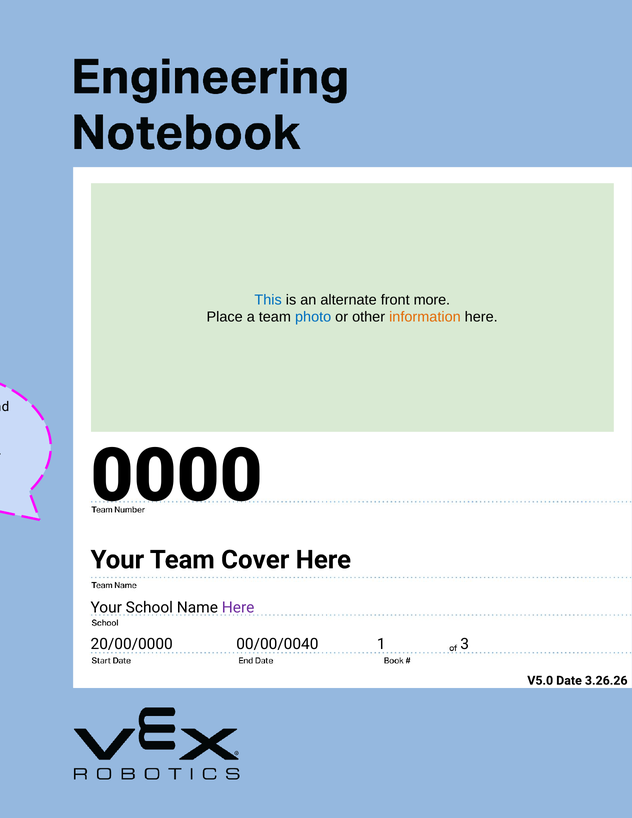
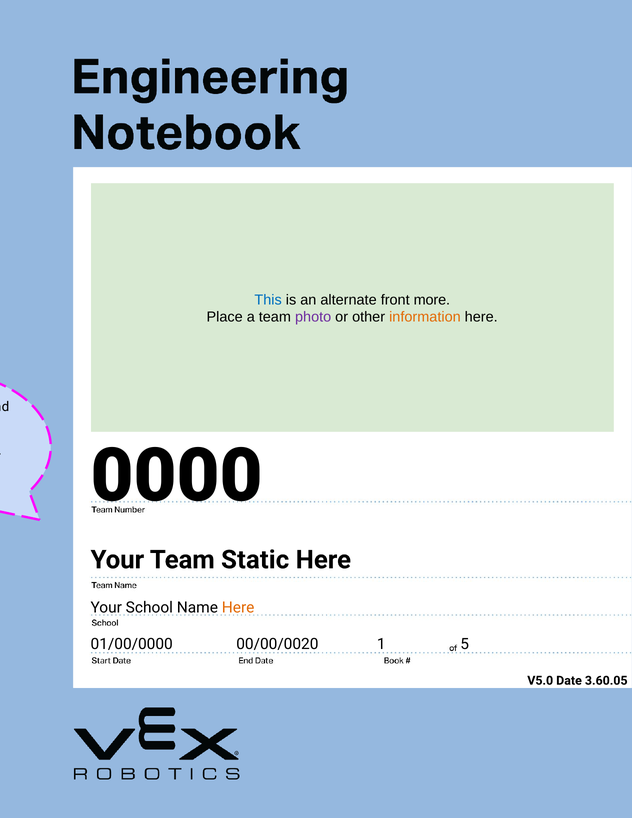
photo colour: blue -> purple
Cover: Cover -> Static
Here at (238, 607) colour: purple -> orange
20/00/0000: 20/00/0000 -> 01/00/0000
00/00/0040: 00/00/0040 -> 00/00/0020
3: 3 -> 5
3.26.26: 3.26.26 -> 3.60.05
